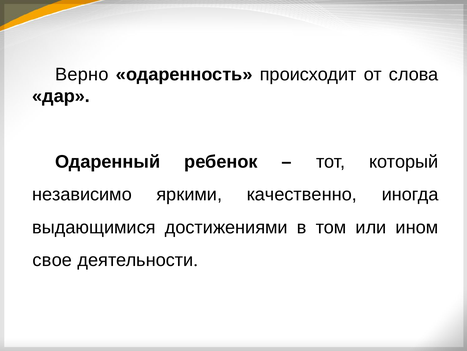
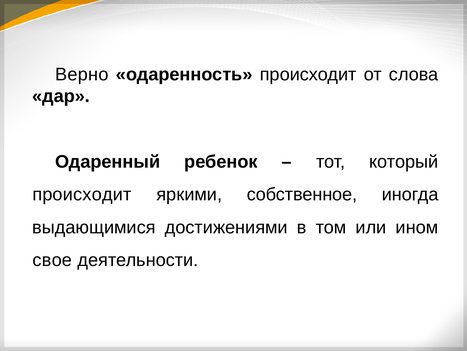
независимо at (82, 194): независимо -> происходит
качественно: качественно -> собственное
